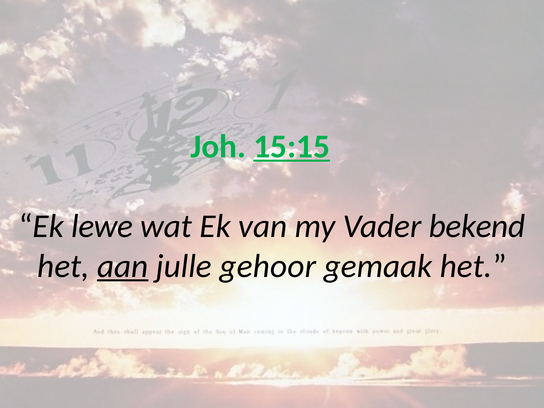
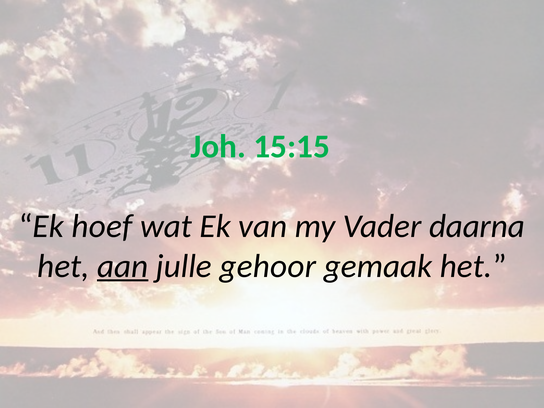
15:15 underline: present -> none
lewe: lewe -> hoef
bekend: bekend -> daarna
